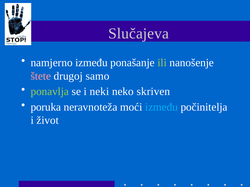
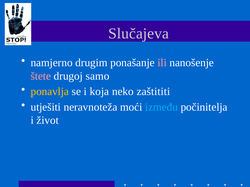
namjerno između: između -> drugim
ili colour: light green -> pink
ponavlja colour: light green -> yellow
neki: neki -> koja
skriven: skriven -> zaštititi
poruka: poruka -> utješiti
